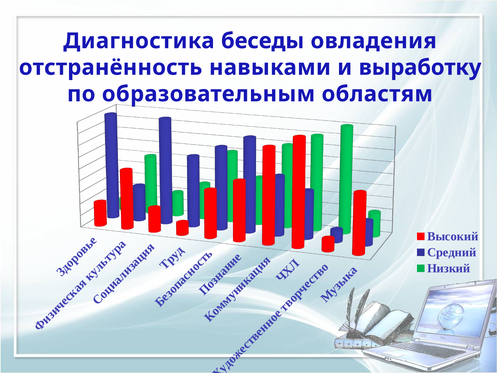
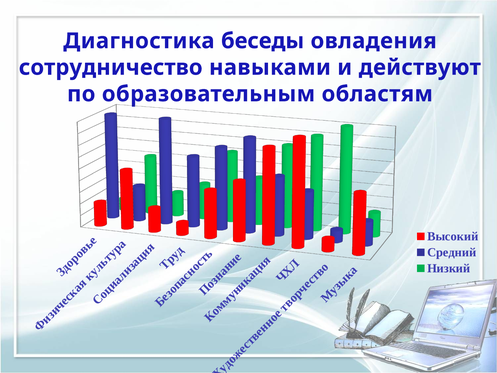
отстранённость: отстранённость -> сотрудничество
выработку: выработку -> действуют
